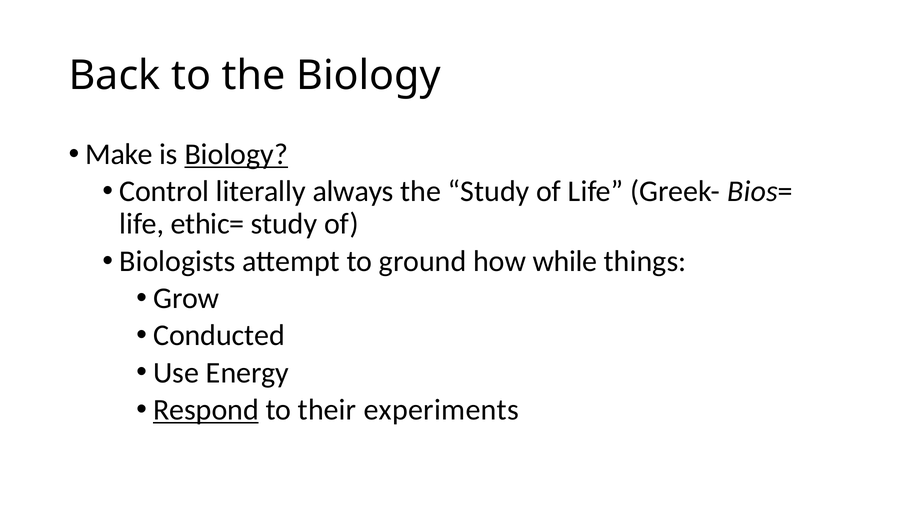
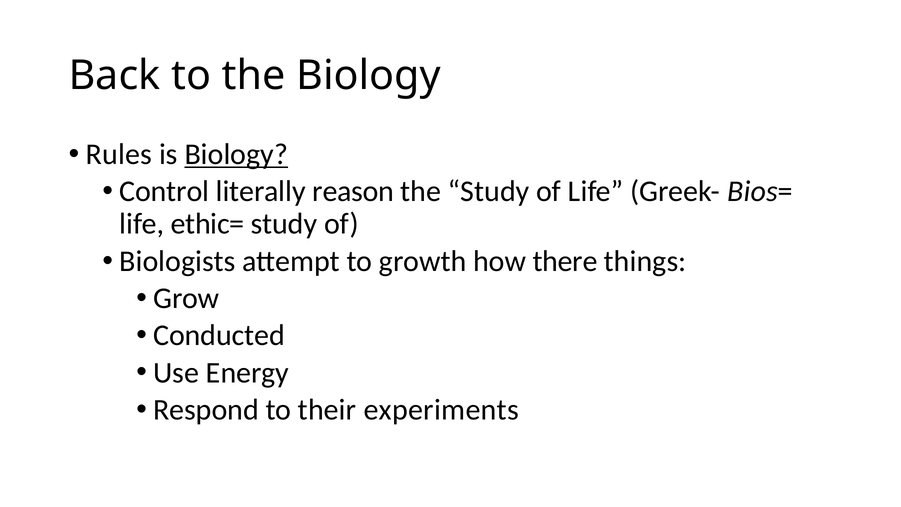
Make: Make -> Rules
always: always -> reason
ground: ground -> growth
while: while -> there
Respond underline: present -> none
